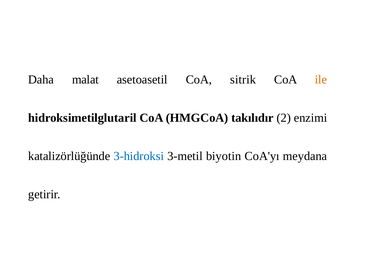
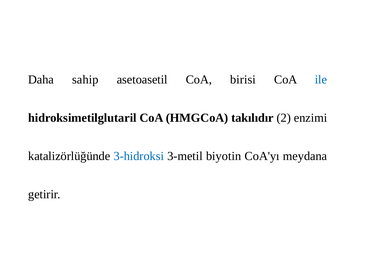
malat: malat -> sahip
sitrik: sitrik -> birisi
ile colour: orange -> blue
